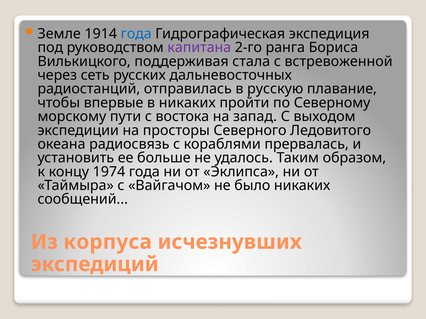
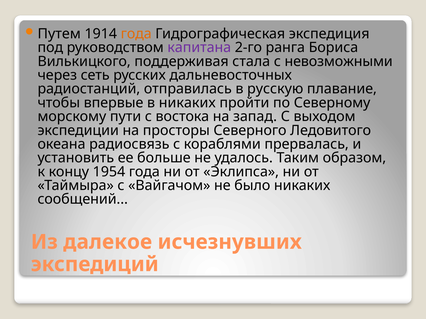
Земле: Земле -> Путем
года at (136, 34) colour: blue -> orange
встревоженной: встревоженной -> невозможными
1974: 1974 -> 1954
корпуса: корпуса -> далекое
